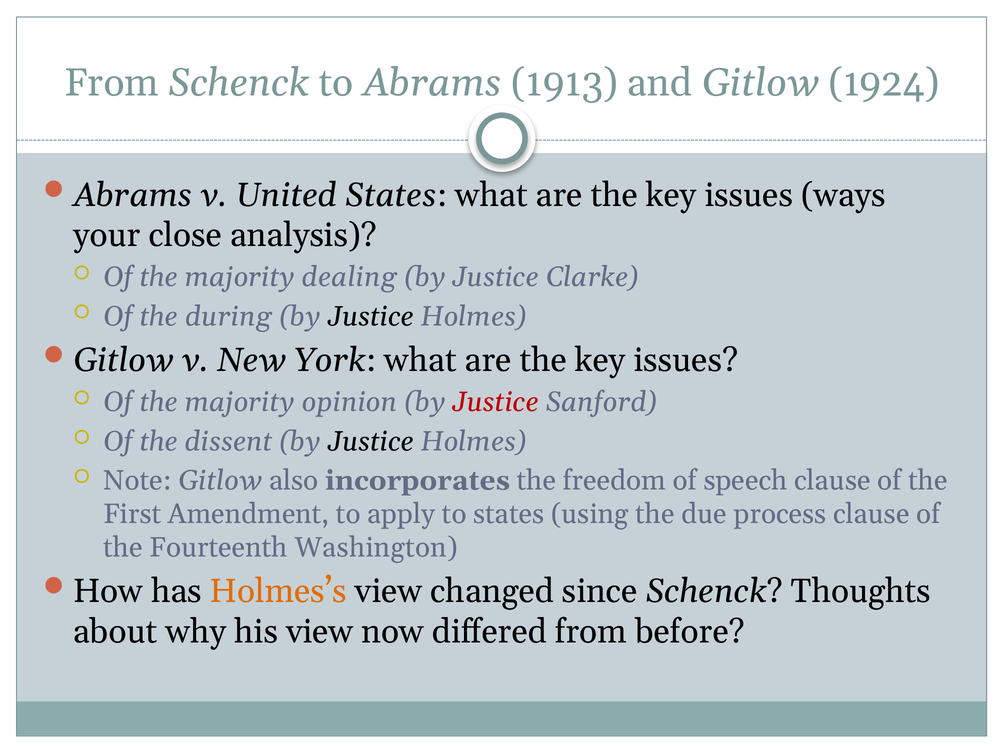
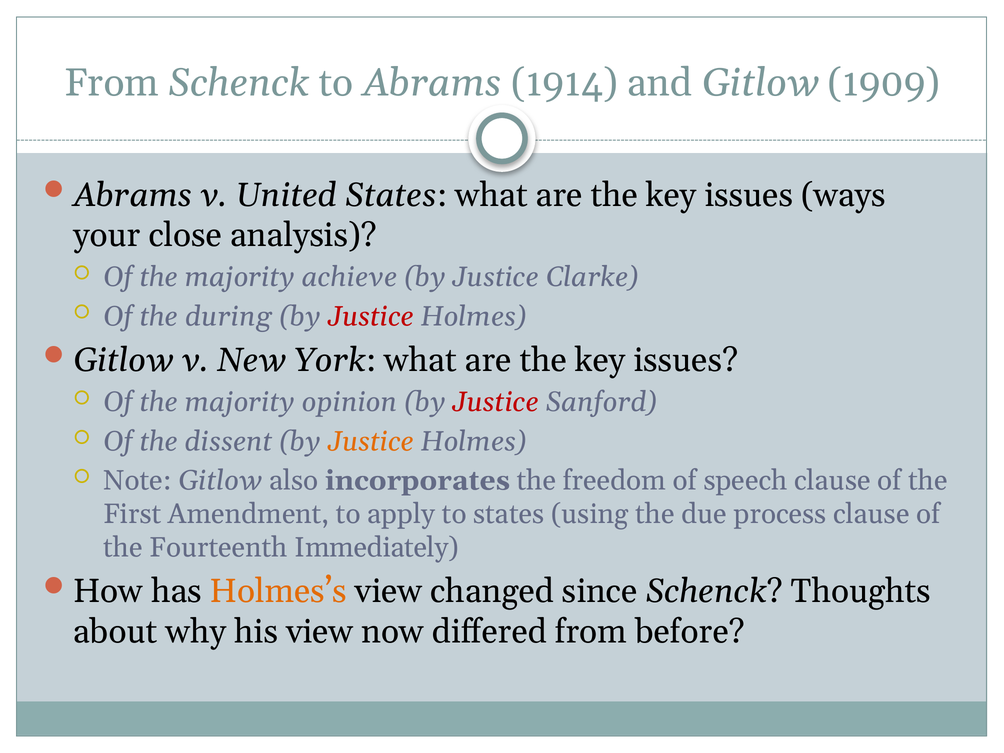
1913: 1913 -> 1914
1924: 1924 -> 1909
dealing: dealing -> achieve
Justice at (371, 316) colour: black -> red
Justice at (371, 441) colour: black -> orange
Washington: Washington -> Immediately
